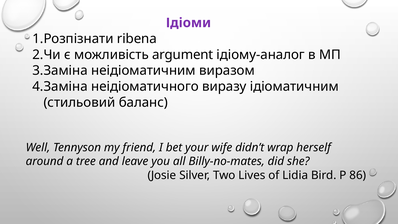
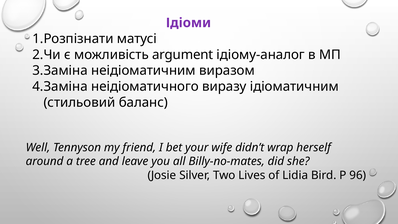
ribena: ribena -> матусі
86: 86 -> 96
